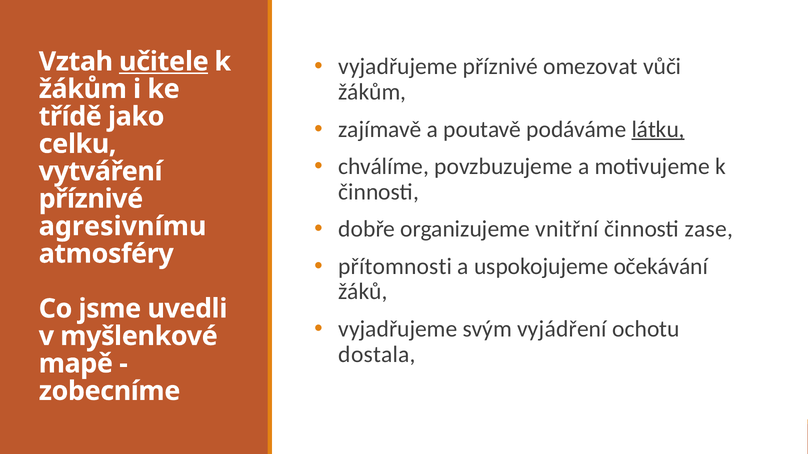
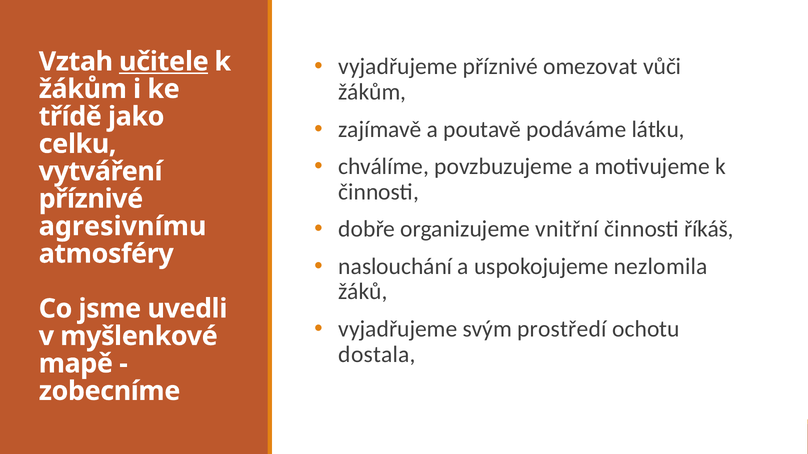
látku underline: present -> none
zase: zase -> říkáš
přítomnosti: přítomnosti -> naslouchání
očekávání: očekávání -> nezlomila
vyjádření: vyjádření -> prostředí
